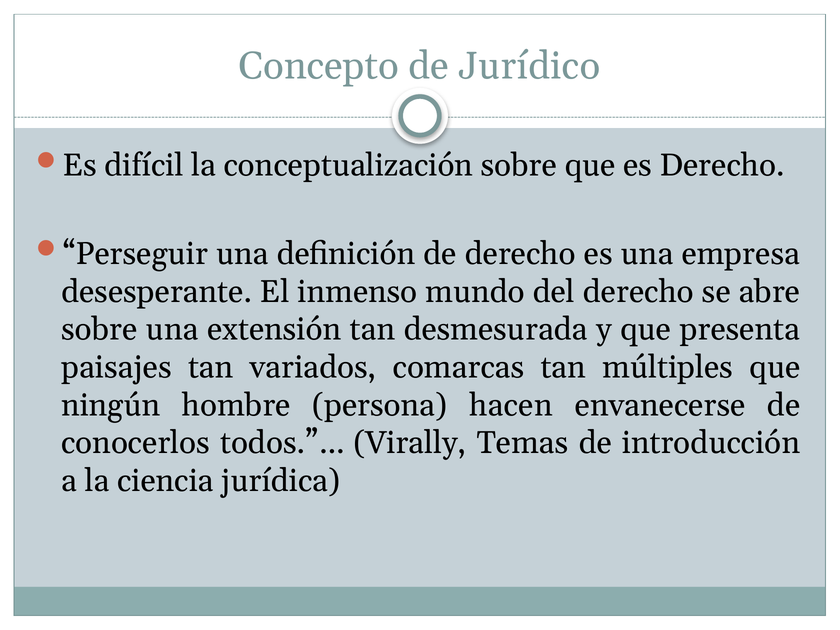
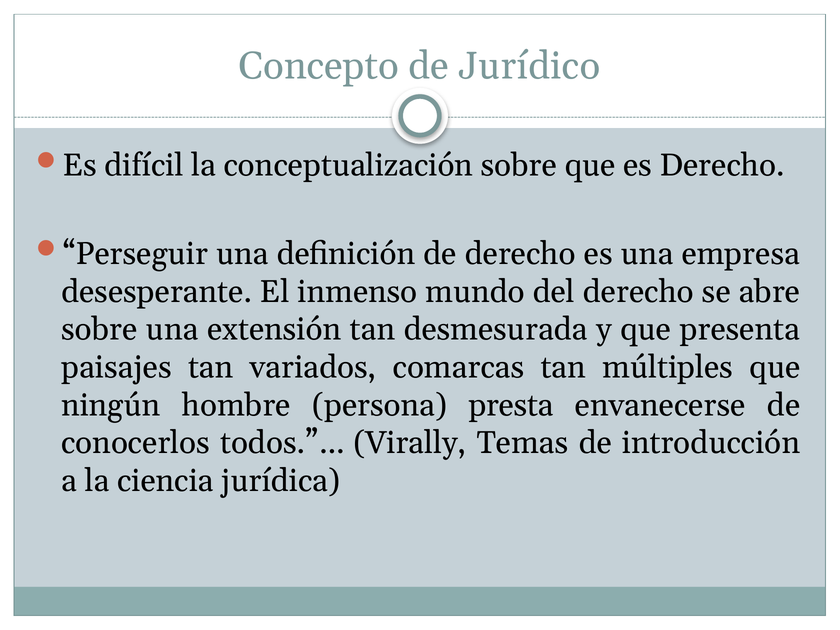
hacen: hacen -> presta
